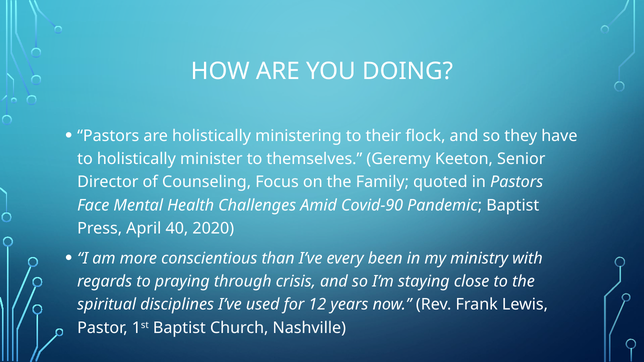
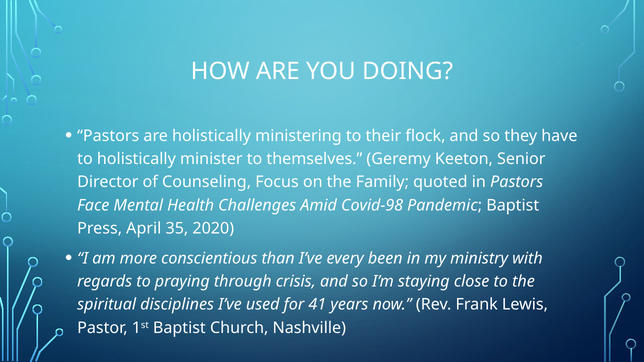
Covid-90: Covid-90 -> Covid-98
40: 40 -> 35
12: 12 -> 41
